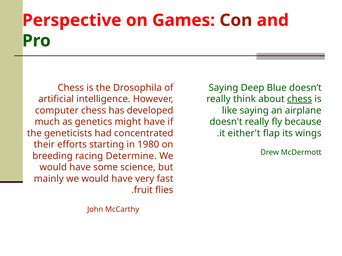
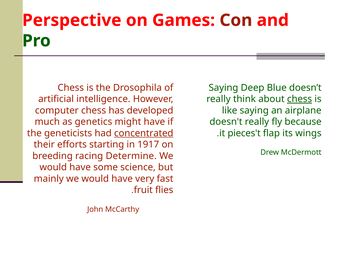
concentrated underline: none -> present
either't: either't -> pieces't
1980: 1980 -> 1917
